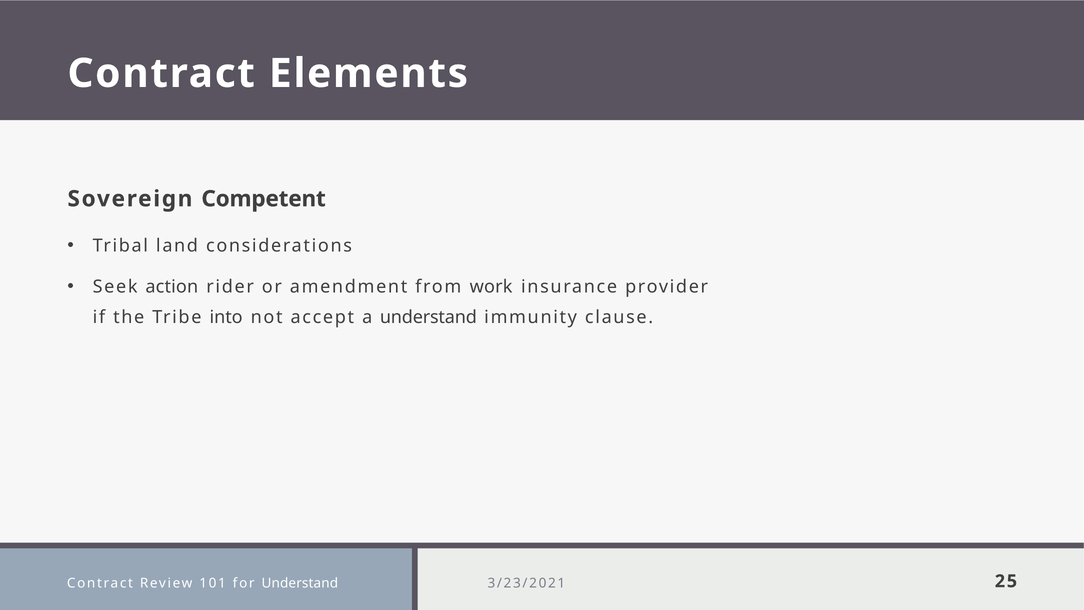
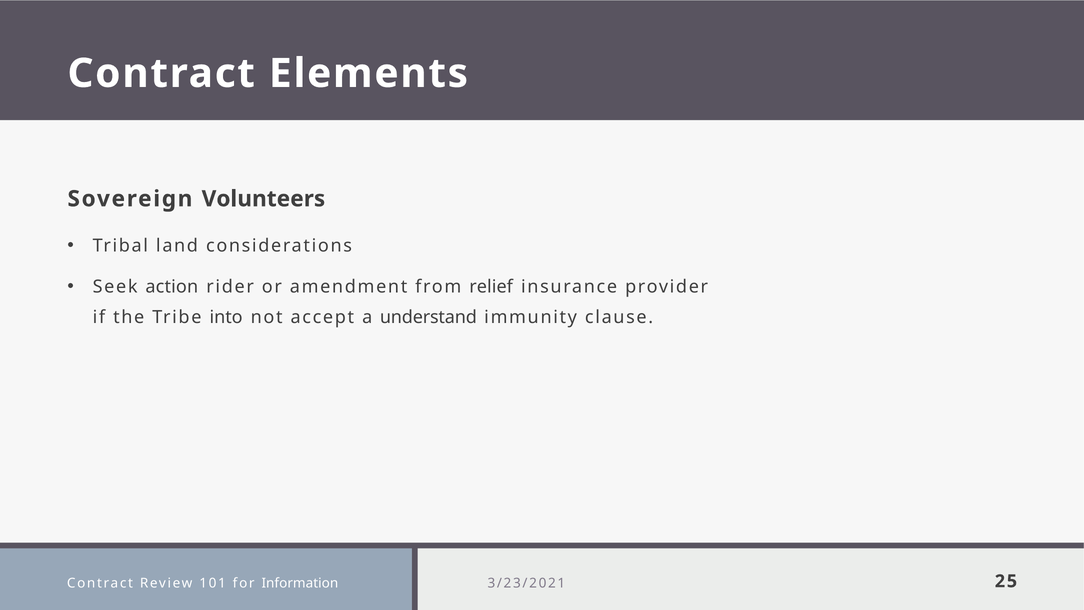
Competent: Competent -> Volunteers
work: work -> relief
for Understand: Understand -> Information
